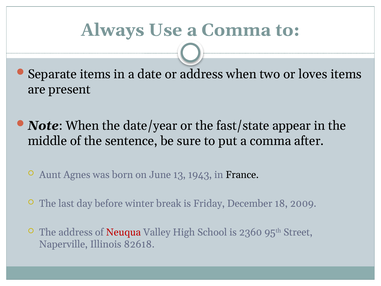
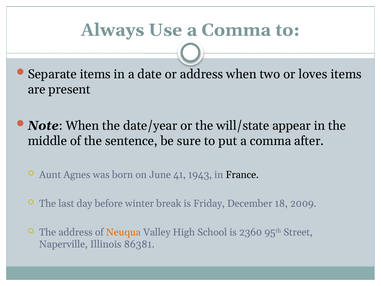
fast/state: fast/state -> will/state
13: 13 -> 41
Neuqua colour: red -> orange
82618: 82618 -> 86381
